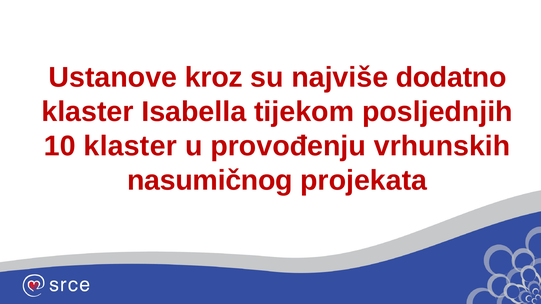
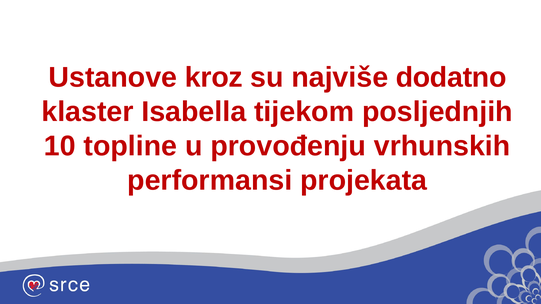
10 klaster: klaster -> topline
nasumičnog: nasumičnog -> performansi
